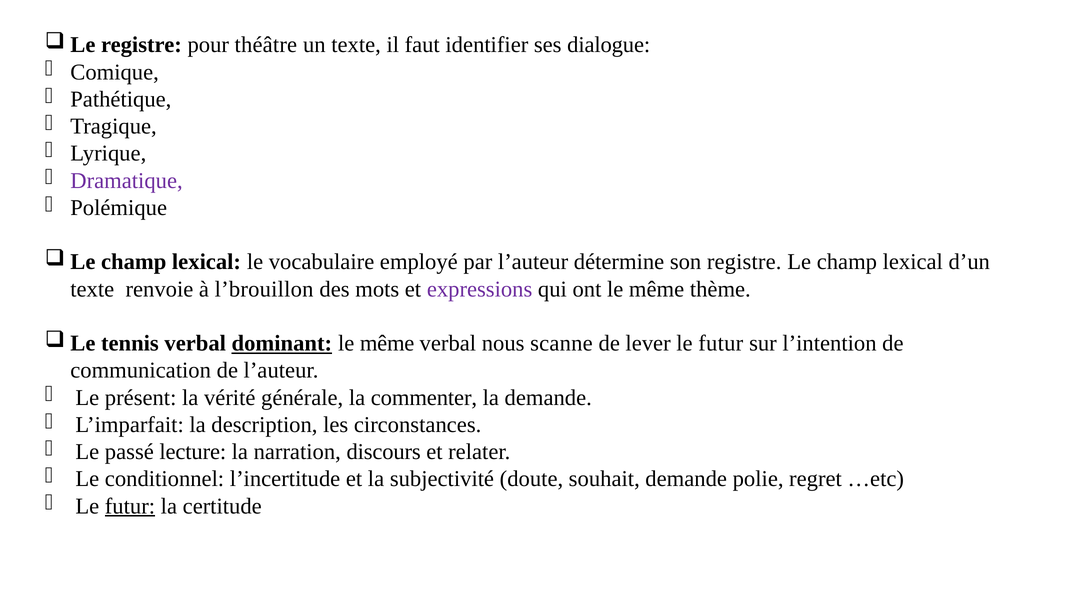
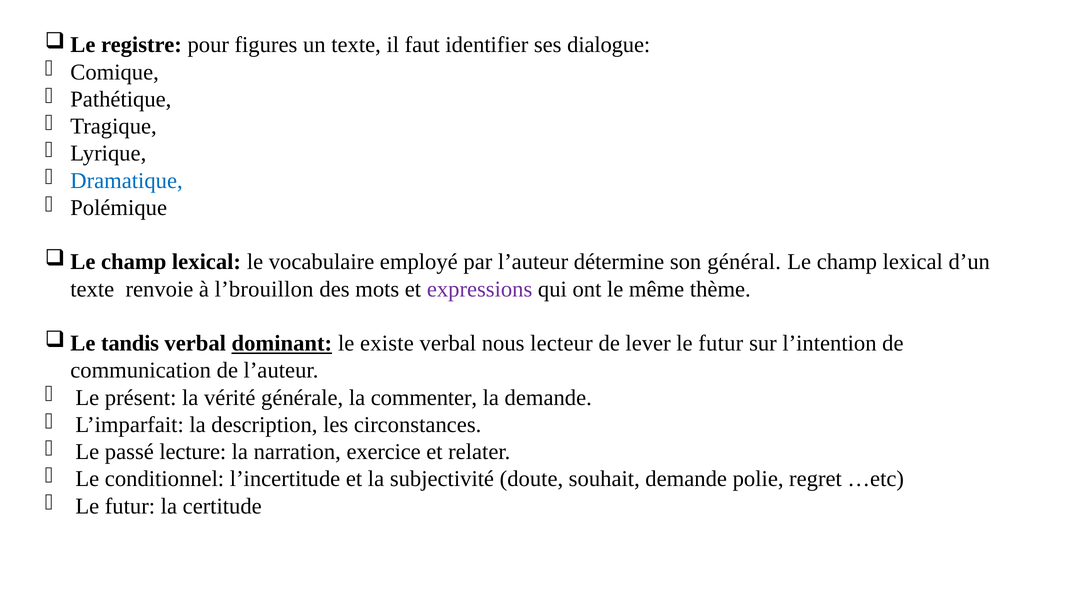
théâtre: théâtre -> figures
Dramatique colour: purple -> blue
son registre: registre -> général
tennis: tennis -> tandis
même at (387, 343): même -> existe
scanne: scanne -> lecteur
discours: discours -> exercice
futur at (130, 506) underline: present -> none
